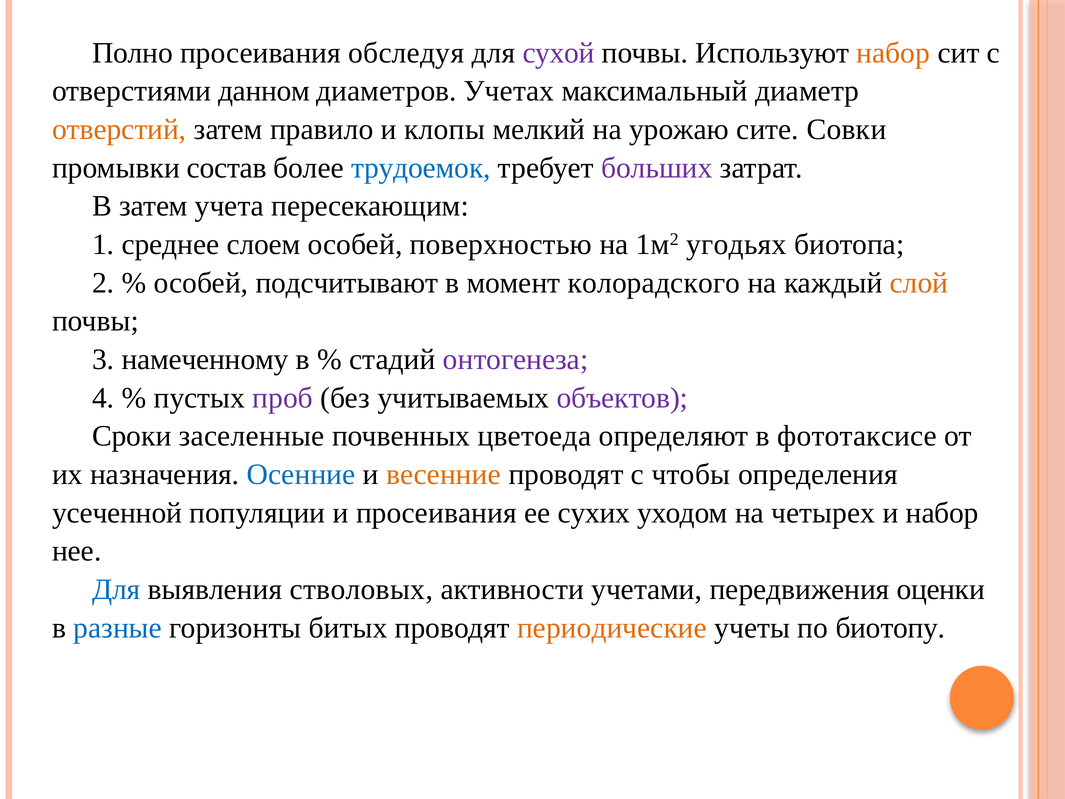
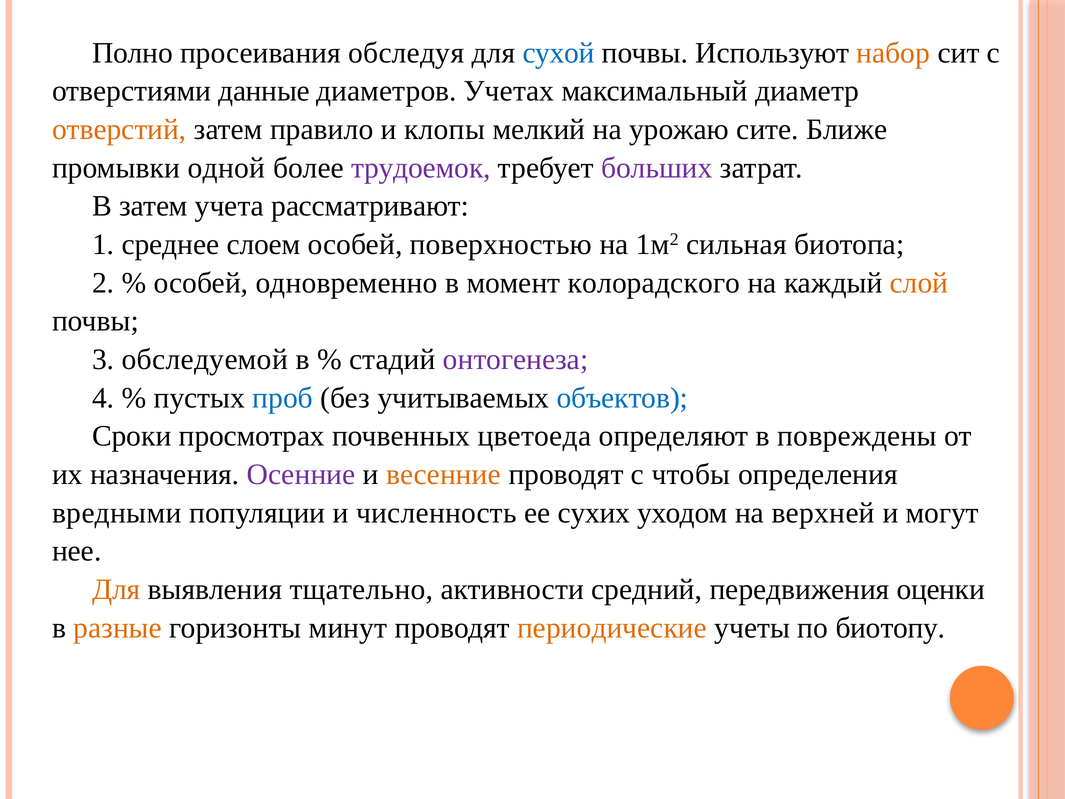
сухой colour: purple -> blue
данном: данном -> данные
Совки: Совки -> Ближе
состав: состав -> одной
трудоемок colour: blue -> purple
пересекающим: пересекающим -> рассматривают
угодьях: угодьях -> сильная
подсчитывают: подсчитывают -> одновременно
намеченному: намеченному -> обследуемой
проб colour: purple -> blue
объектов colour: purple -> blue
заселенные: заселенные -> просмотрах
фототаксисе: фототаксисе -> повреждены
Осенние colour: blue -> purple
усеченной: усеченной -> вредными
и просеивания: просеивания -> численность
четырех: четырех -> верхней
и набор: набор -> могут
Для at (116, 589) colour: blue -> orange
стволовых: стволовых -> тщательно
учетами: учетами -> средний
разные colour: blue -> orange
битых: битых -> минут
